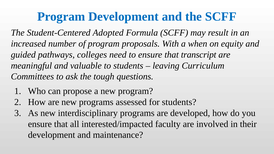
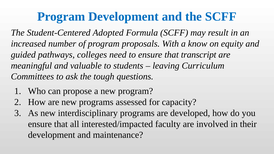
when: when -> know
for students: students -> capacity
